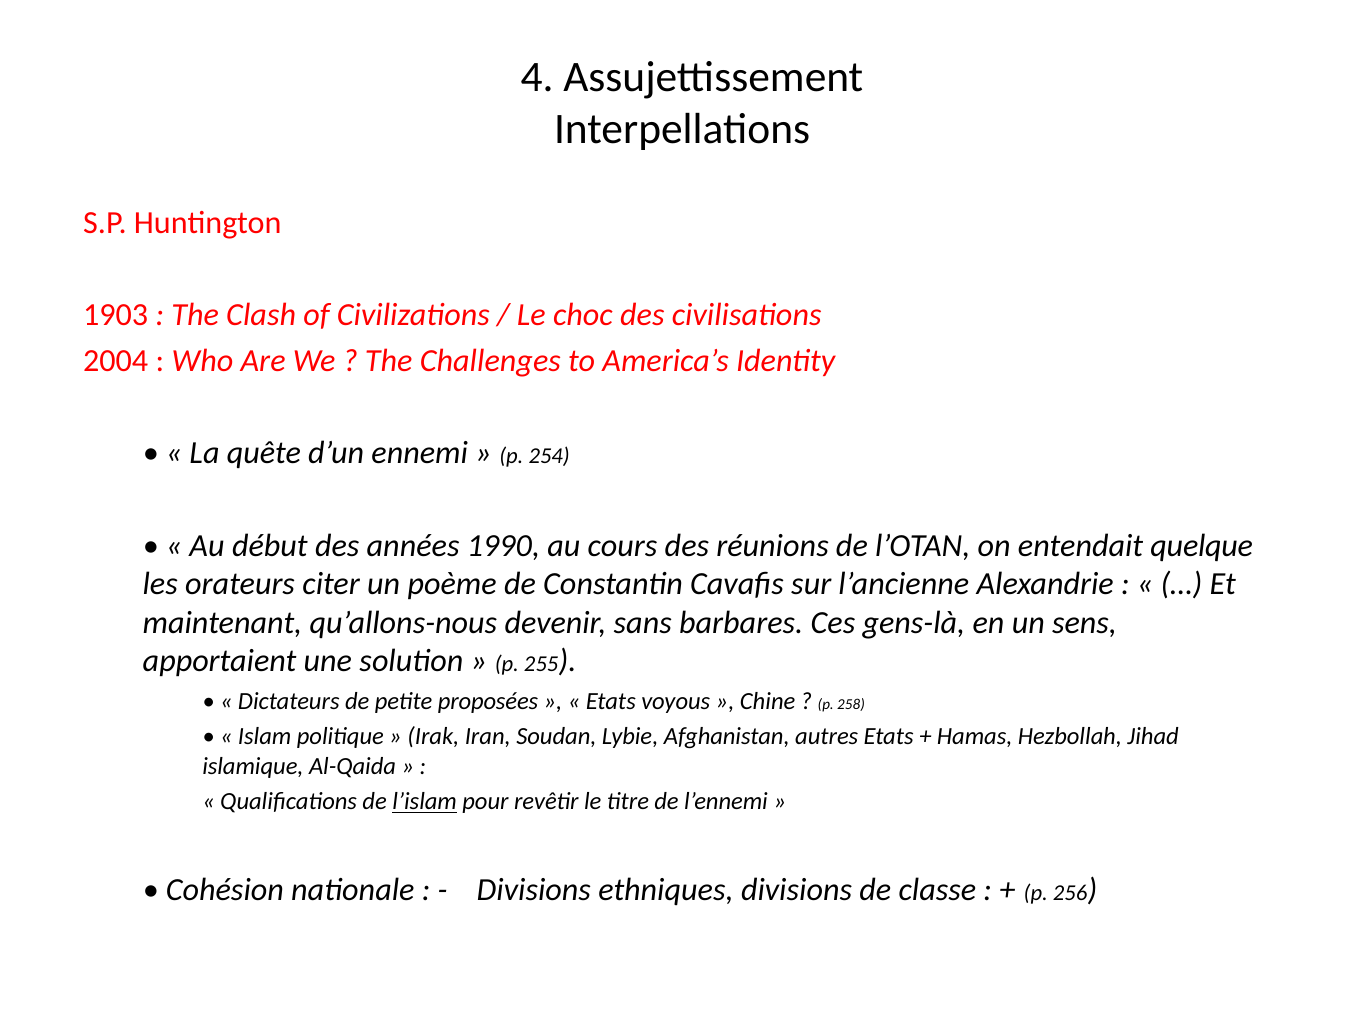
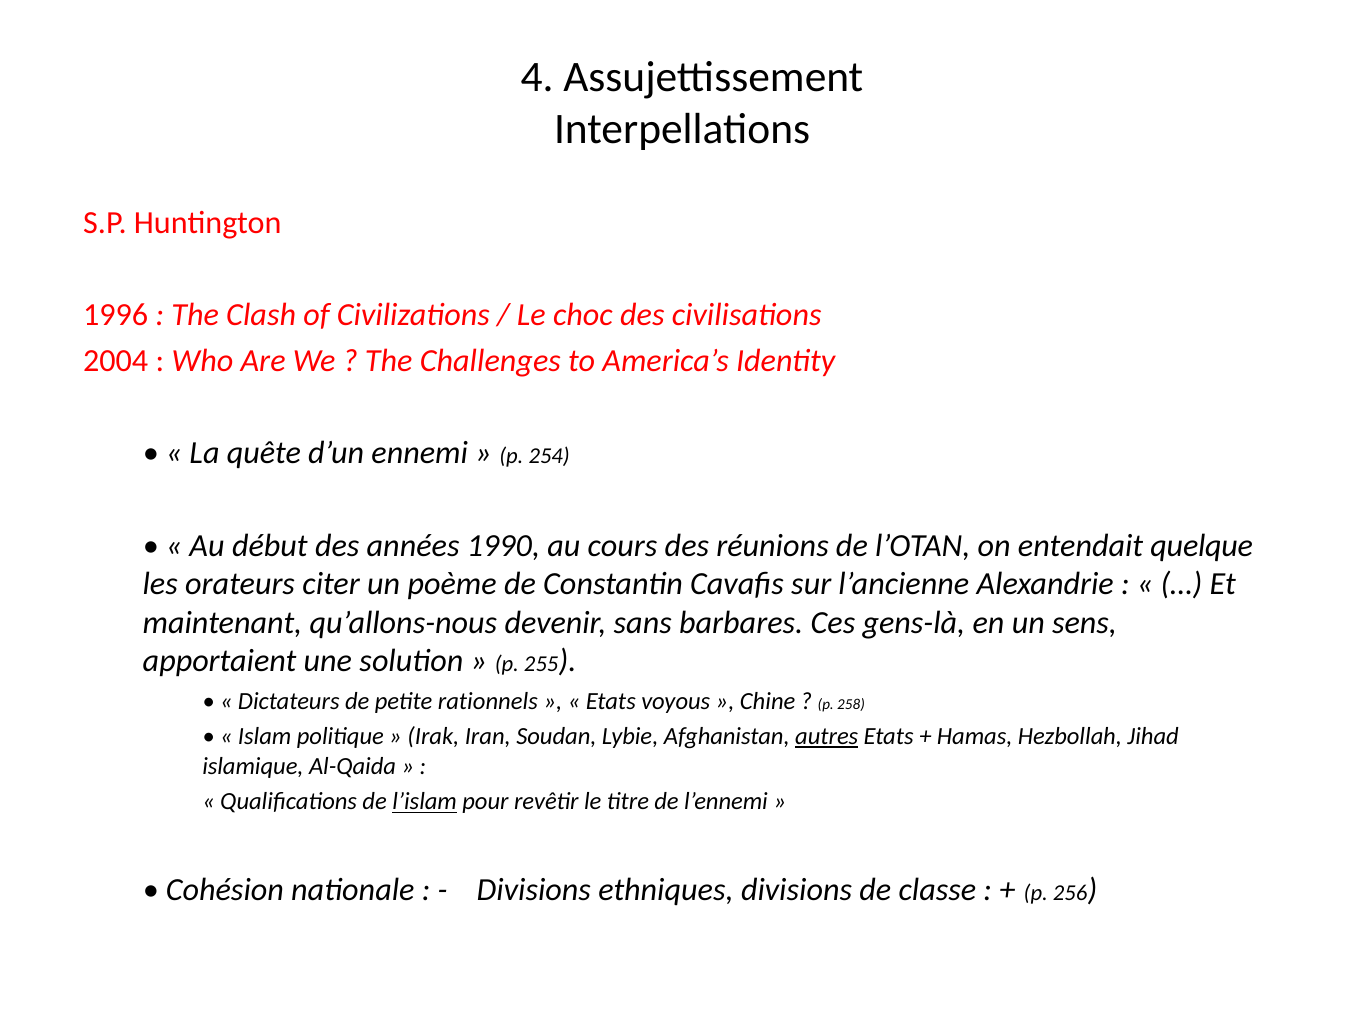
1903: 1903 -> 1996
proposées: proposées -> rationnels
autres underline: none -> present
